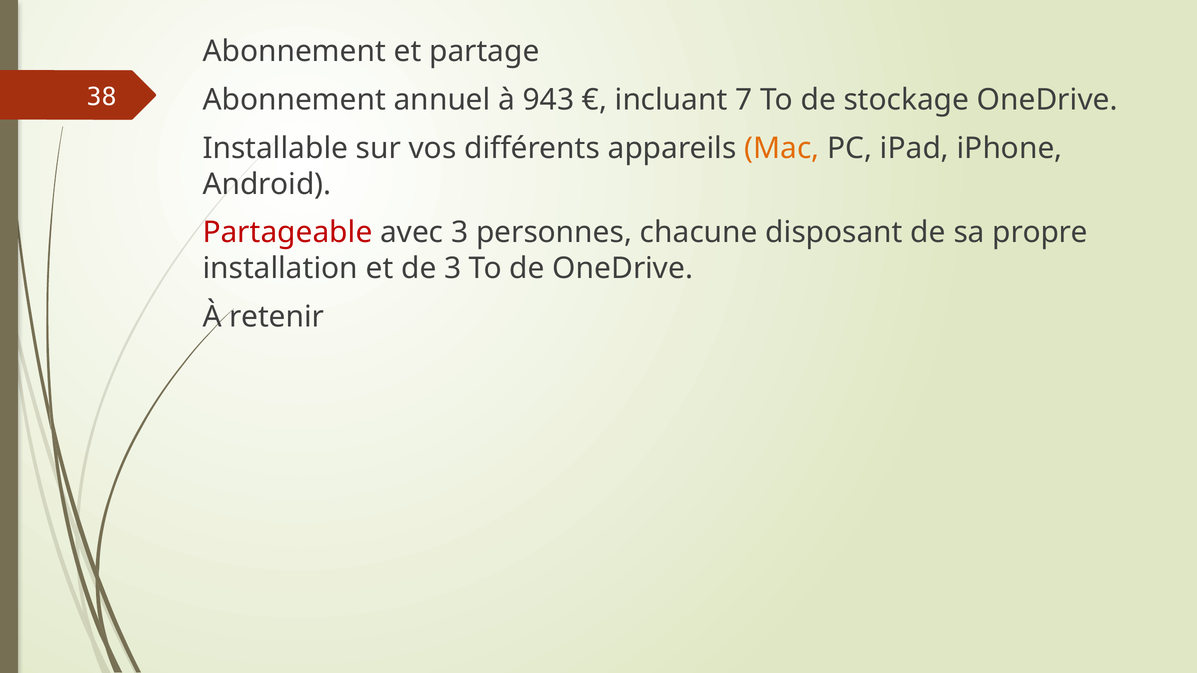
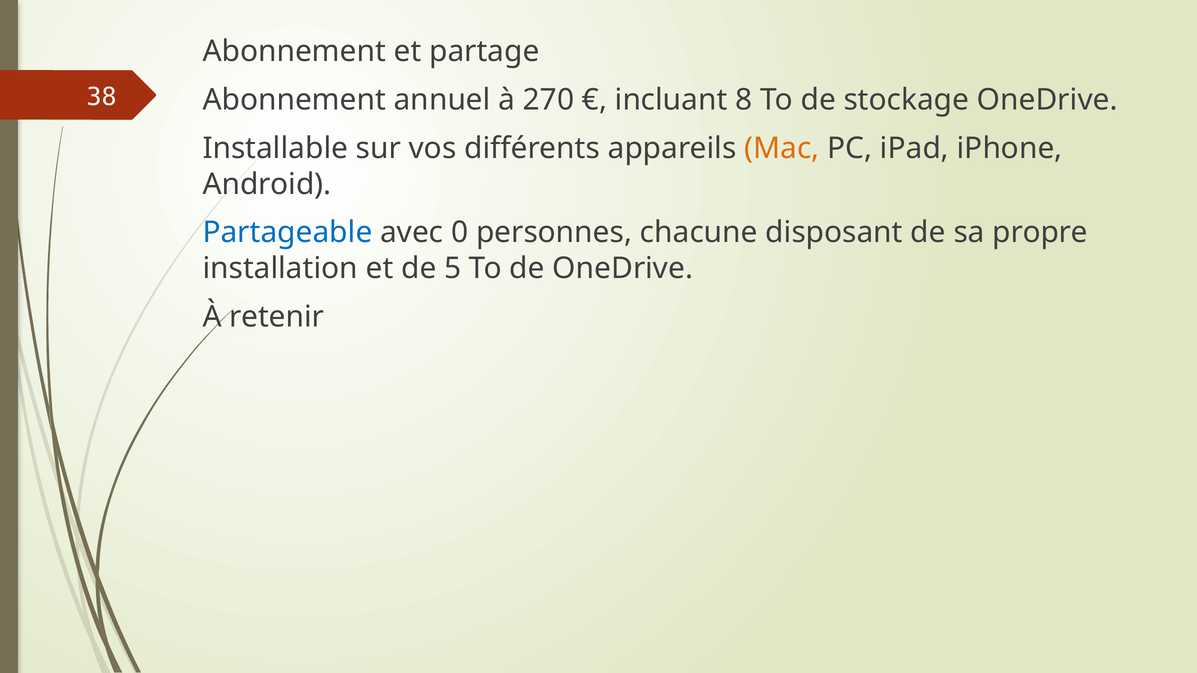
943: 943 -> 270
7: 7 -> 8
Partageable colour: red -> blue
avec 3: 3 -> 0
de 3: 3 -> 5
